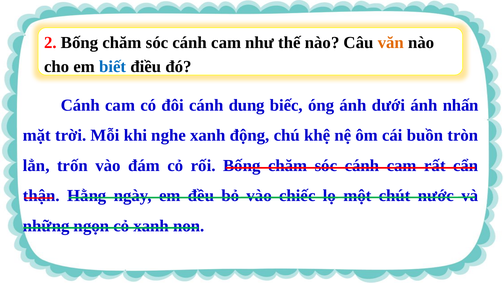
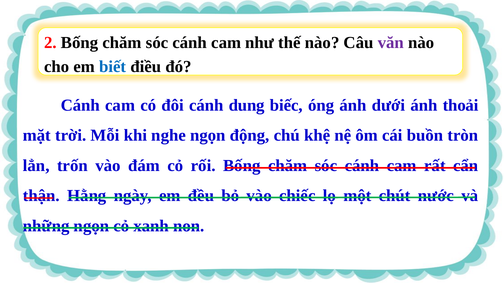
văn colour: orange -> purple
nhấn: nhấn -> thoải
nghe xanh: xanh -> ngọn
